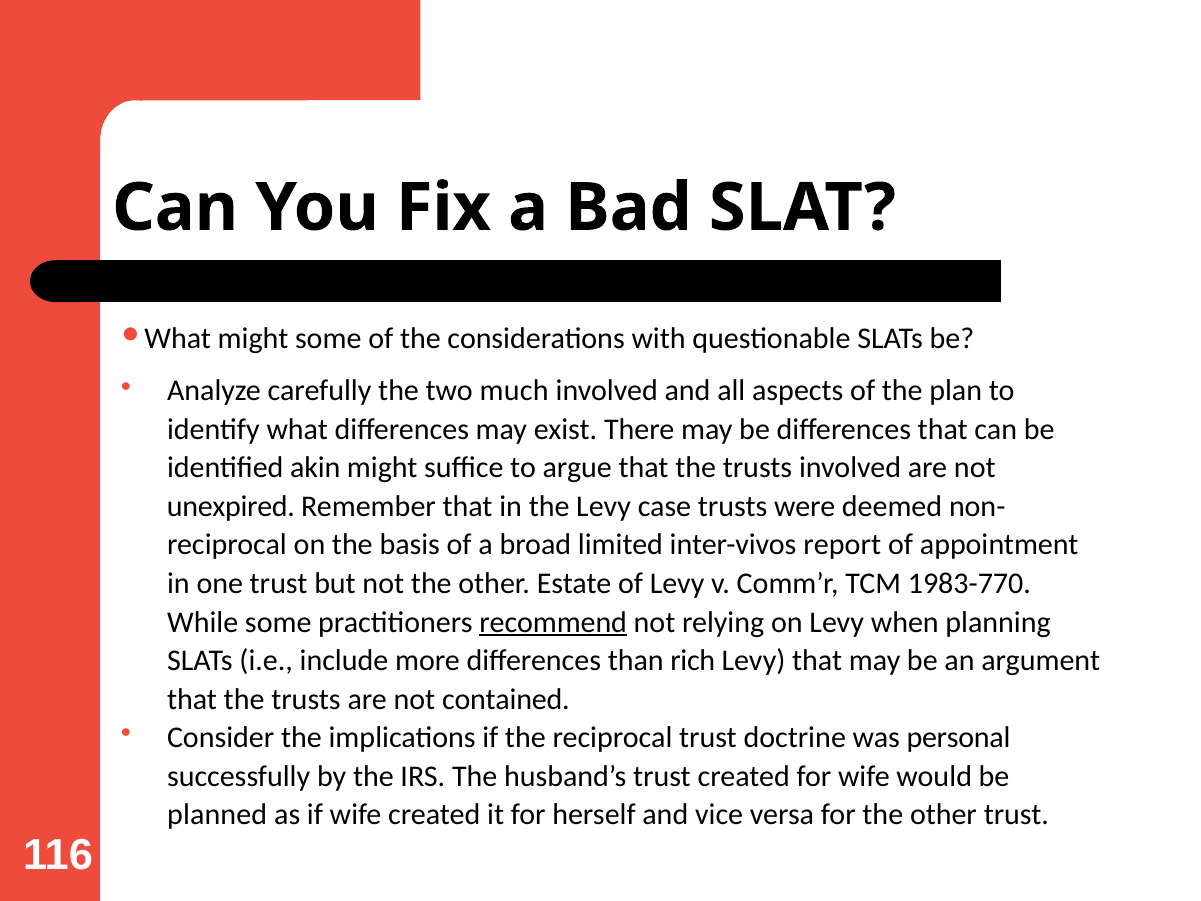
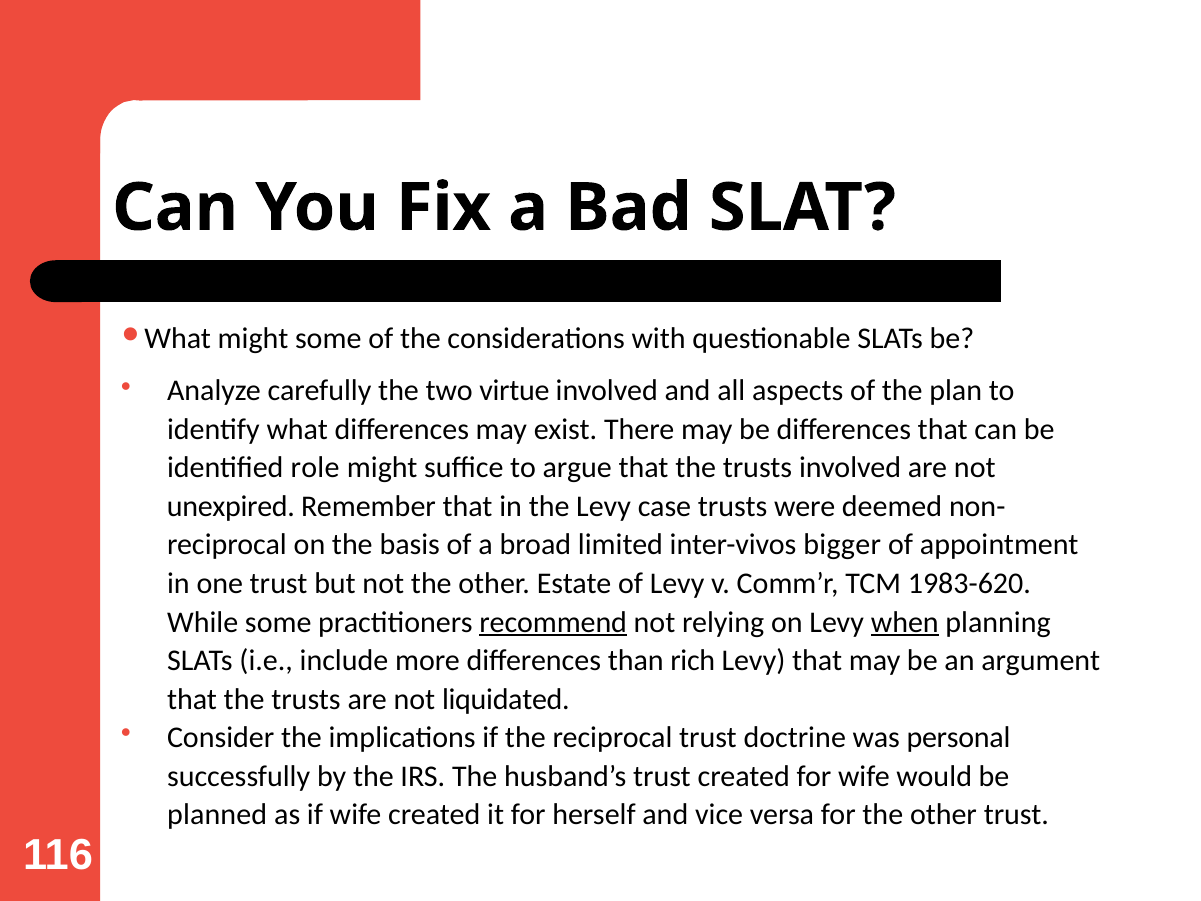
much: much -> virtue
akin: akin -> role
report: report -> bigger
1983-770: 1983-770 -> 1983-620
when underline: none -> present
contained: contained -> liquidated
